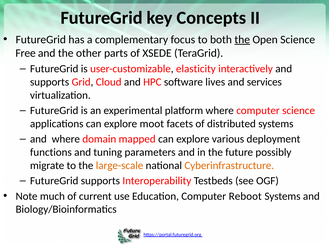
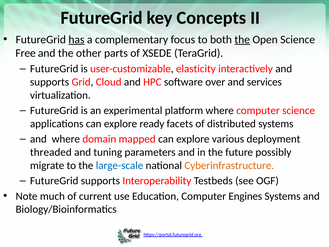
has underline: none -> present
lives: lives -> over
moot: moot -> ready
functions: functions -> threaded
large-scale colour: orange -> blue
Reboot: Reboot -> Engines
